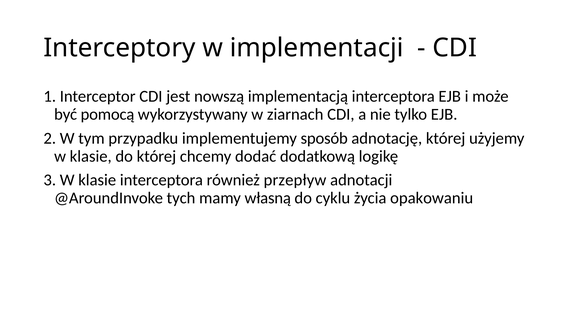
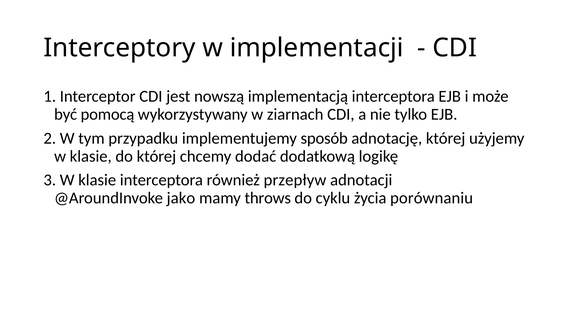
tych: tych -> jako
własną: własną -> throws
opakowaniu: opakowaniu -> porównaniu
